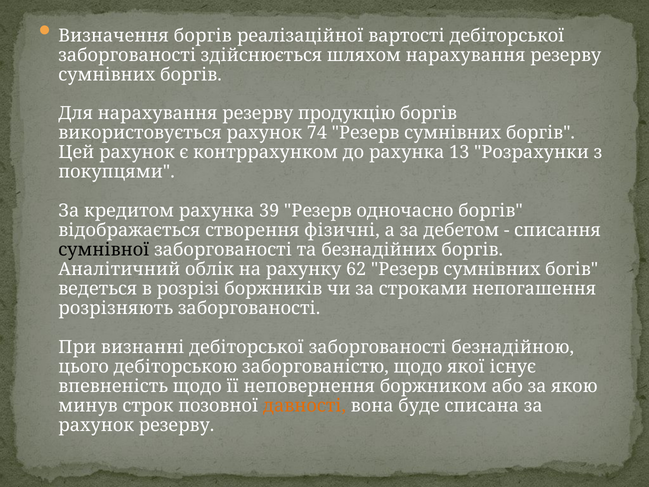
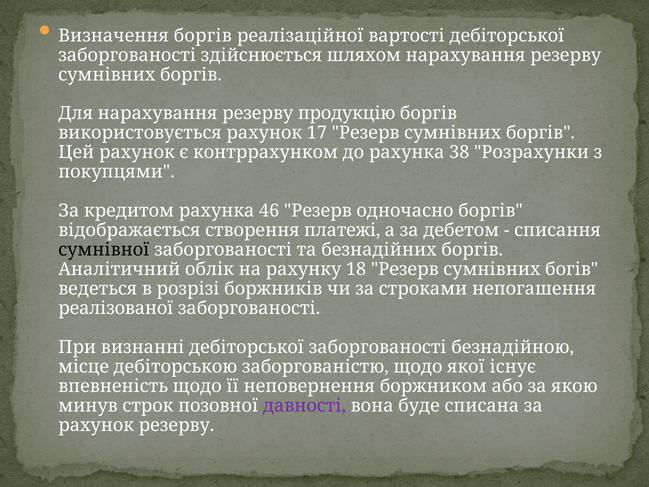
74: 74 -> 17
13: 13 -> 38
39: 39 -> 46
фізичні: фізичні -> платежі
62: 62 -> 18
розрізняють: розрізняють -> реалізованої
цього: цього -> місце
давності colour: orange -> purple
